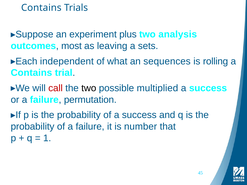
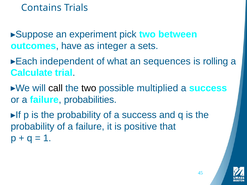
plus: plus -> pick
analysis: analysis -> between
most: most -> have
leaving: leaving -> integer
Contains at (31, 73): Contains -> Calculate
call colour: red -> black
permutation: permutation -> probabilities
number: number -> positive
